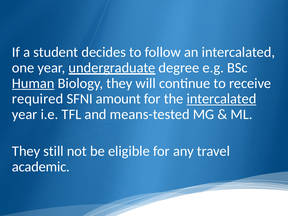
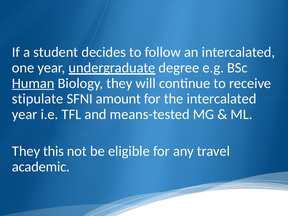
required: required -> stipulate
intercalated at (222, 99) underline: present -> none
still: still -> this
